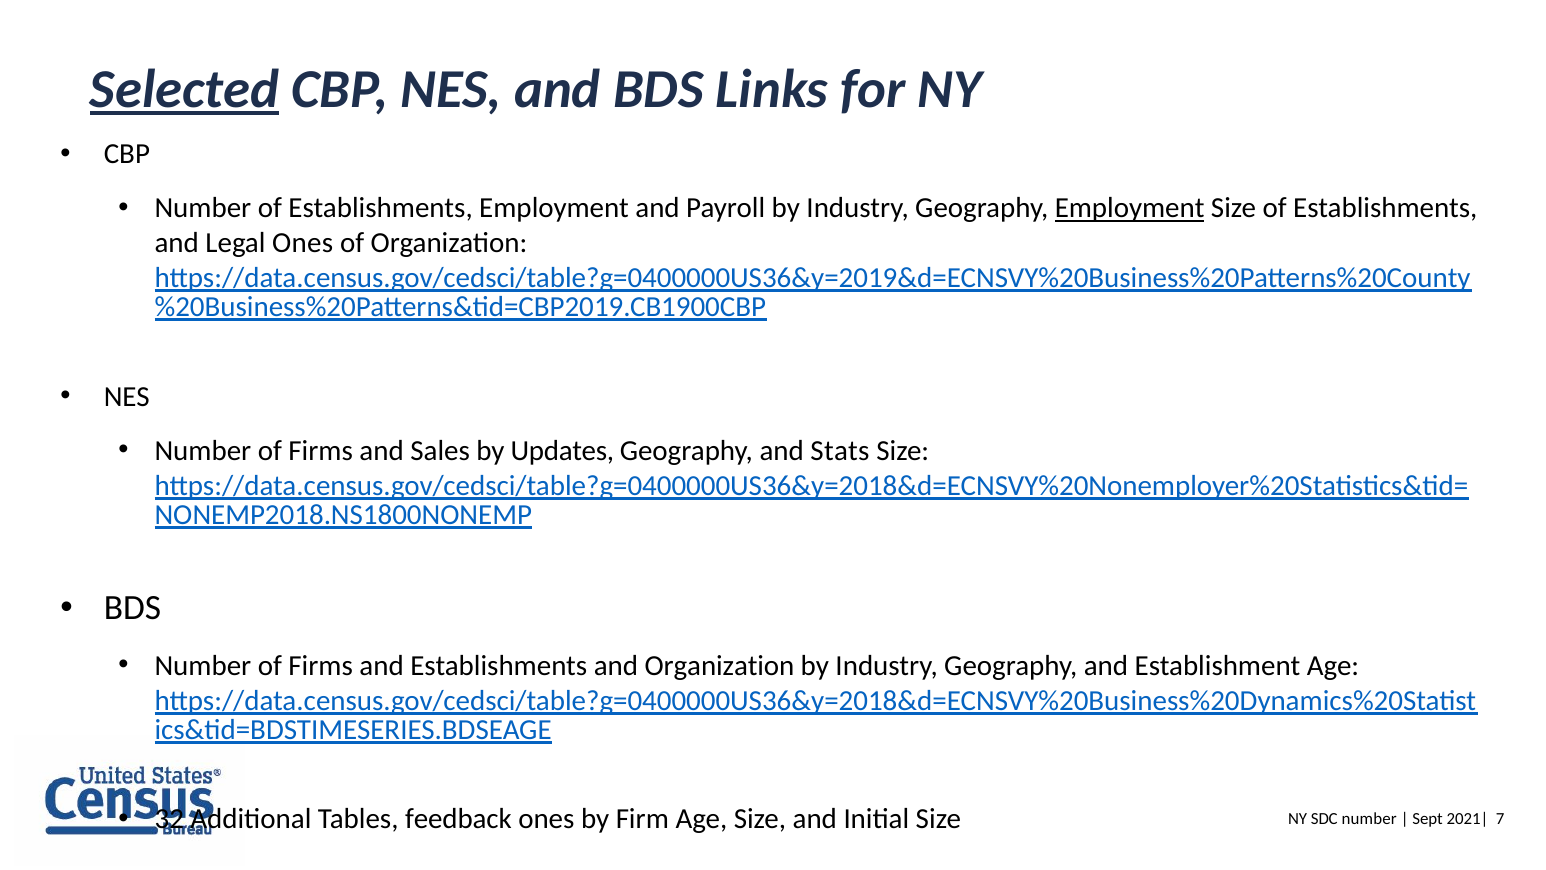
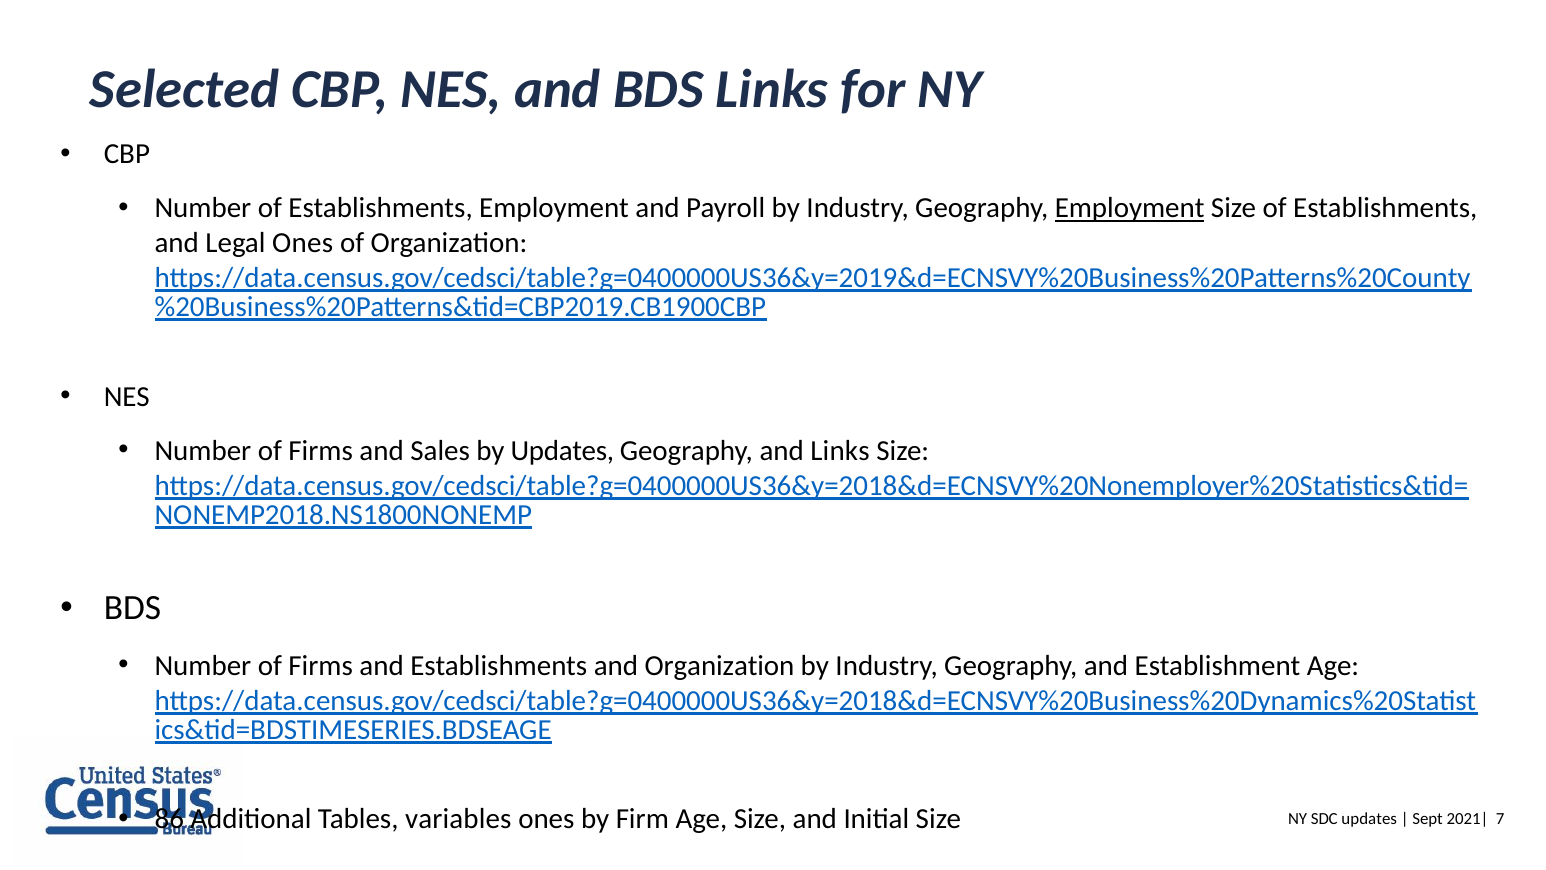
Selected underline: present -> none
and Stats: Stats -> Links
32: 32 -> 86
feedback: feedback -> variables
SDC number: number -> updates
